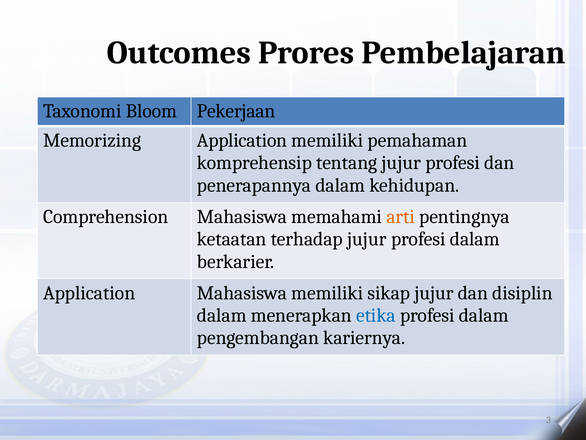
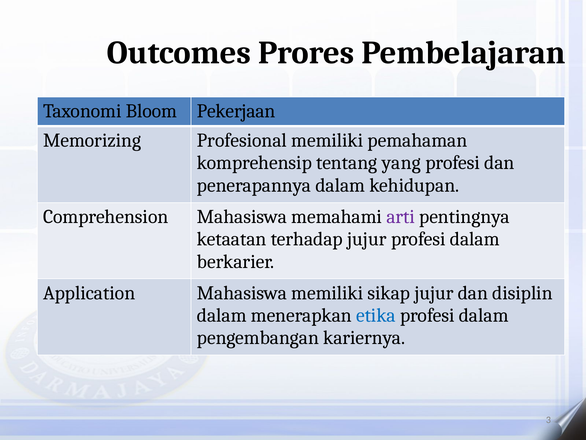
Memorizing Application: Application -> Profesional
tentang jujur: jujur -> yang
arti colour: orange -> purple
